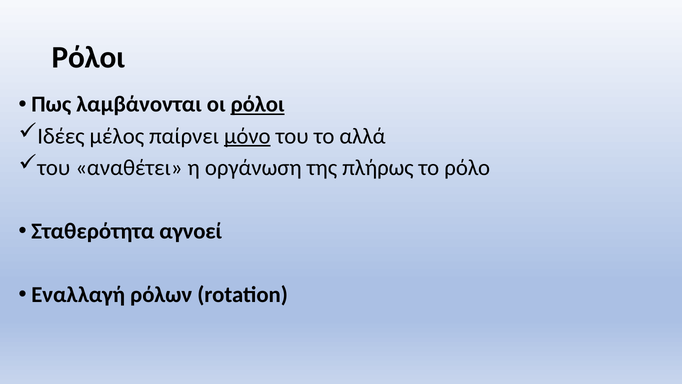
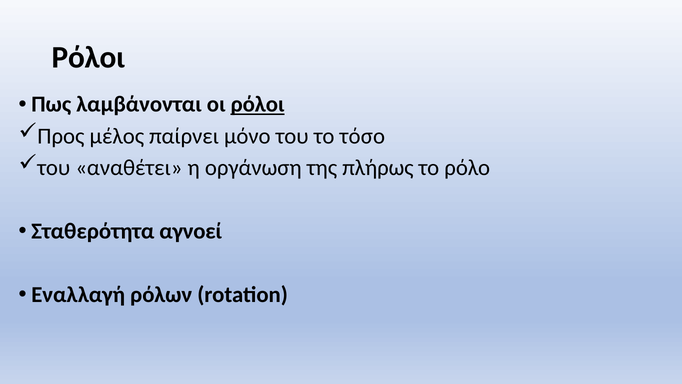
Ιδέες: Ιδέες -> Προς
μόνο underline: present -> none
αλλά: αλλά -> τόσο
